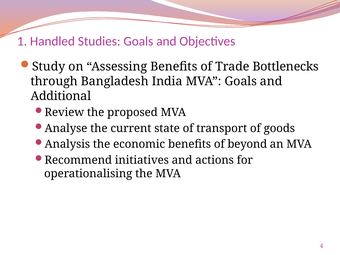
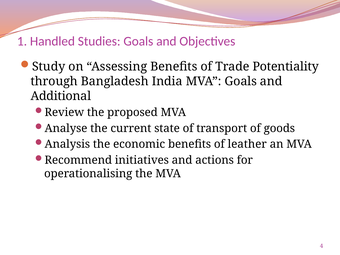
Bottlenecks: Bottlenecks -> Potentiality
beyond: beyond -> leather
